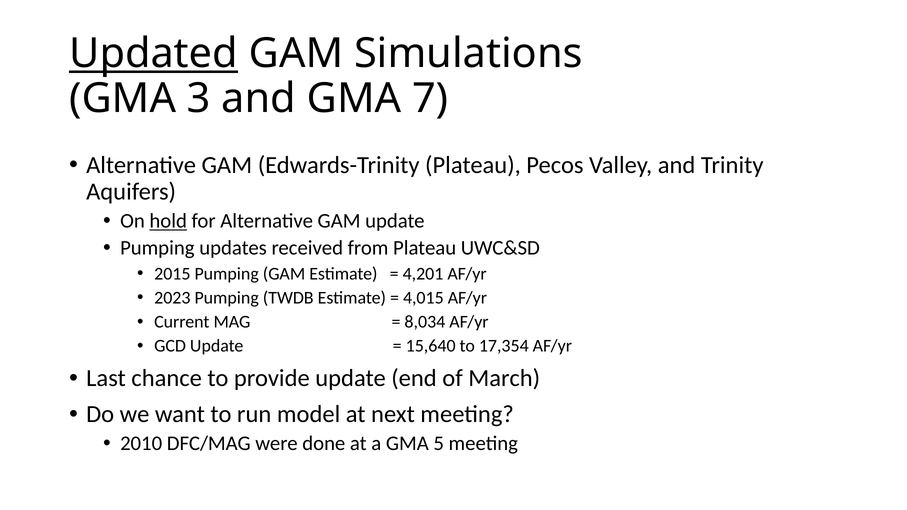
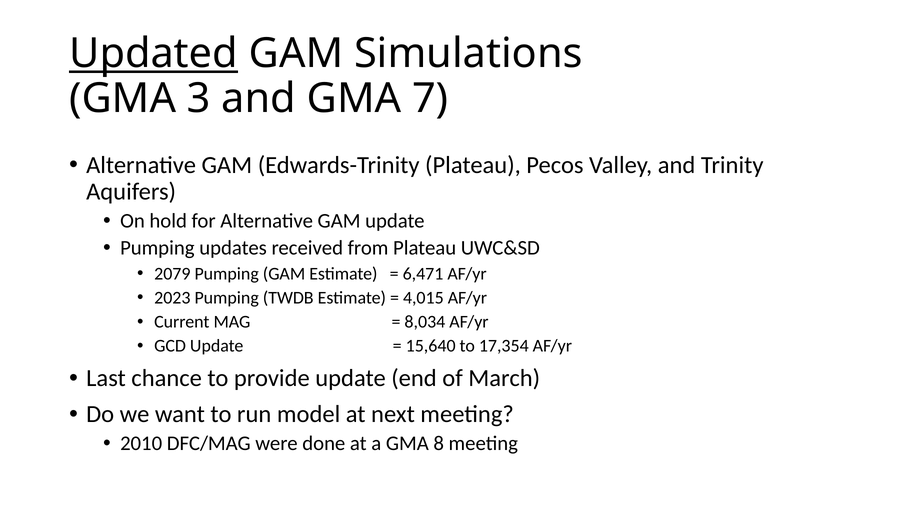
hold underline: present -> none
2015: 2015 -> 2079
4,201: 4,201 -> 6,471
5: 5 -> 8
